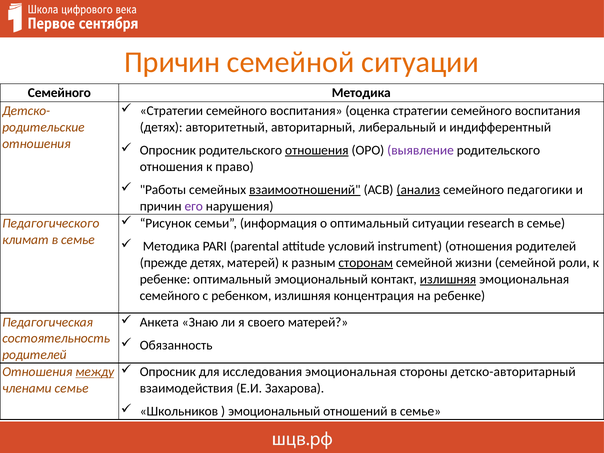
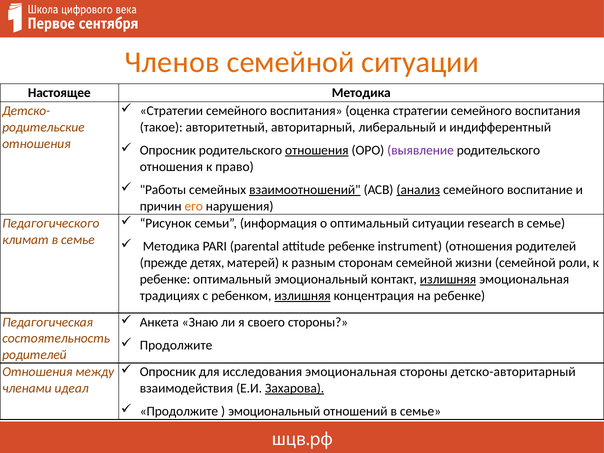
Причин at (172, 62): Причин -> Членов
Семейного at (59, 93): Семейного -> Настоящее
детях at (161, 127): детях -> такое
педагогики: педагогики -> воспитание
его colour: purple -> orange
attitude условий: условий -> ребенке
сторонам underline: present -> none
семейного at (170, 296): семейного -> традициях
излишняя at (303, 296) underline: none -> present
своего матерей: матерей -> стороны
Обязанность at (176, 345): Обязанность -> Продолжите
между underline: present -> none
членами семье: семье -> идеал
Захарова underline: none -> present
Школьников at (179, 411): Школьников -> Продолжите
